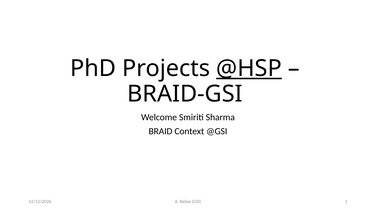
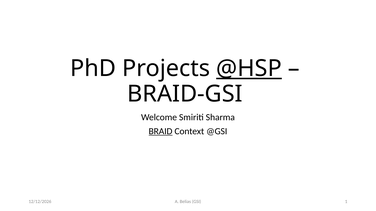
BRAID underline: none -> present
